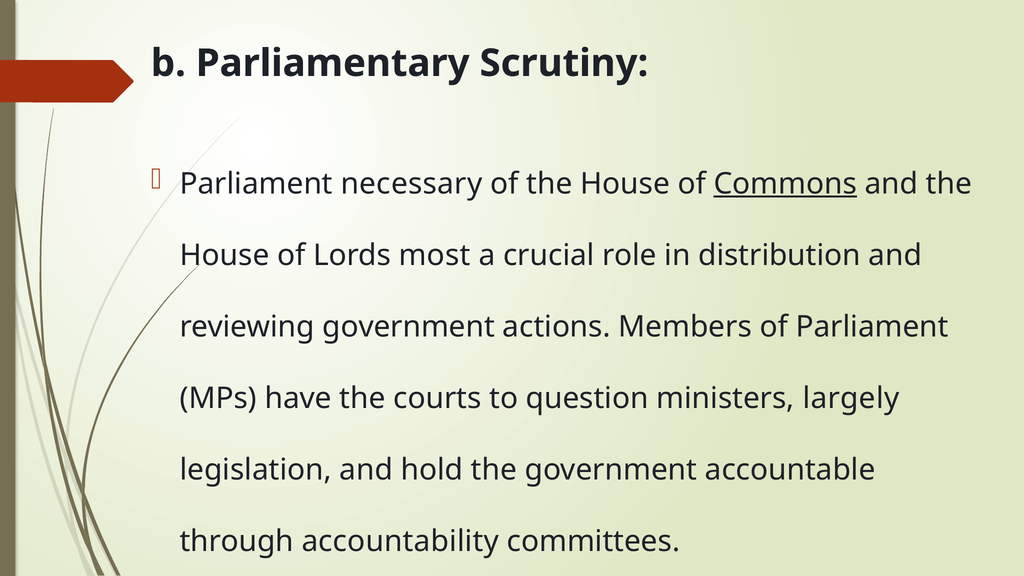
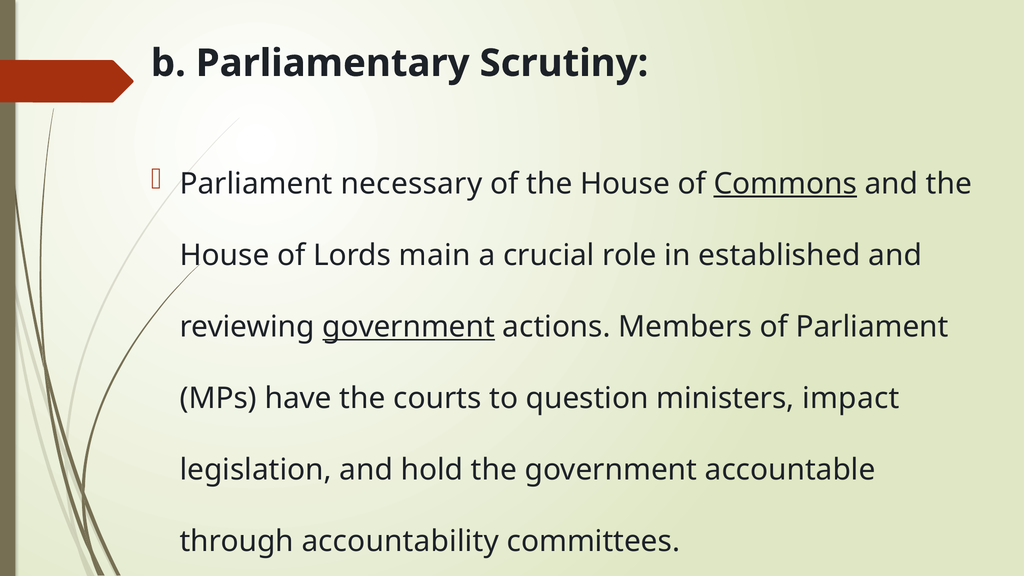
most: most -> main
distribution: distribution -> established
government at (409, 327) underline: none -> present
largely: largely -> impact
